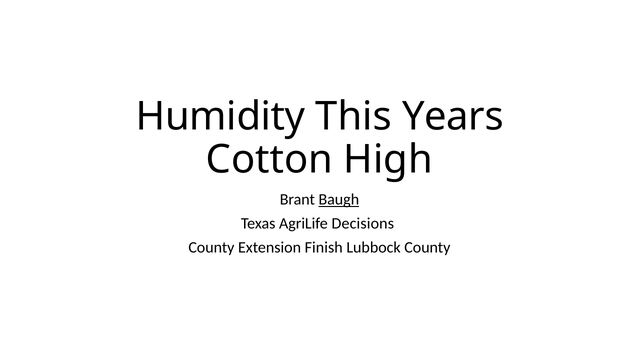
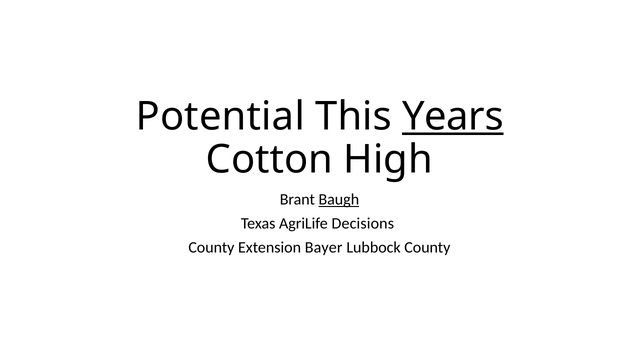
Humidity: Humidity -> Potential
Years underline: none -> present
Finish: Finish -> Bayer
